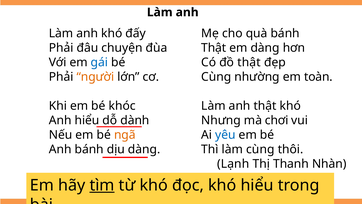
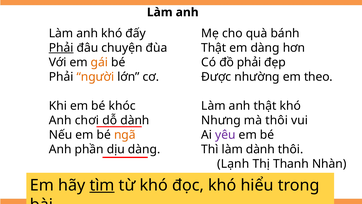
Phải at (61, 48) underline: none -> present
gái colour: blue -> orange
đồ thật: thật -> phải
Cùng at (216, 77): Cùng -> Được
toàn: toàn -> theo
Anh hiểu: hiểu -> chơi
mà chơi: chơi -> thôi
yêu colour: blue -> purple
Anh bánh: bánh -> phần
làm cùng: cùng -> dành
